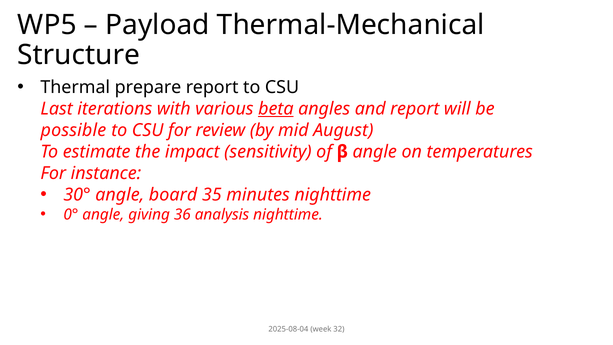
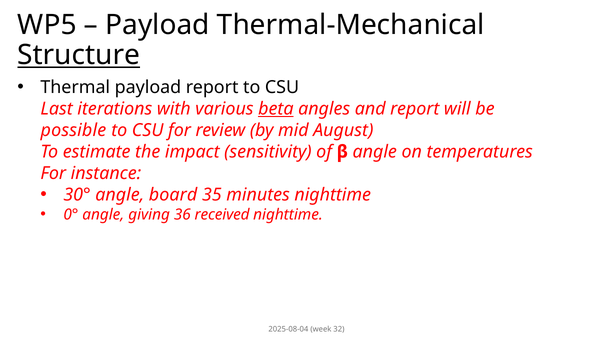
Structure underline: none -> present
Thermal prepare: prepare -> payload
analysis: analysis -> received
